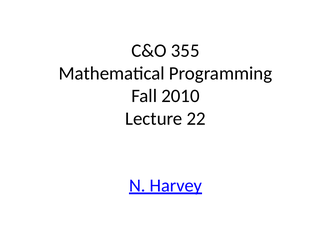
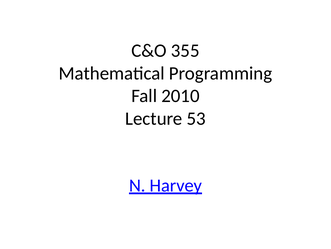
22: 22 -> 53
